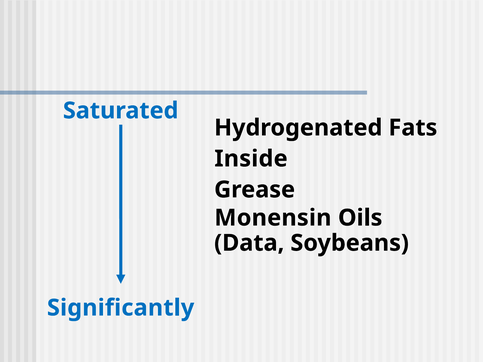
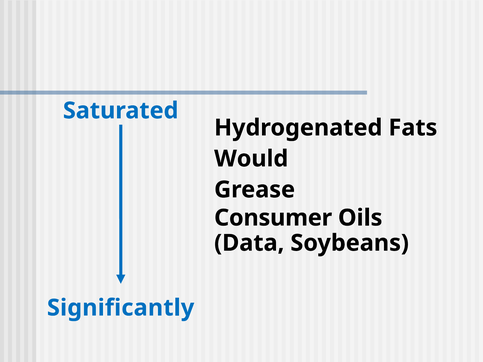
Inside: Inside -> Would
Monensin: Monensin -> Consumer
